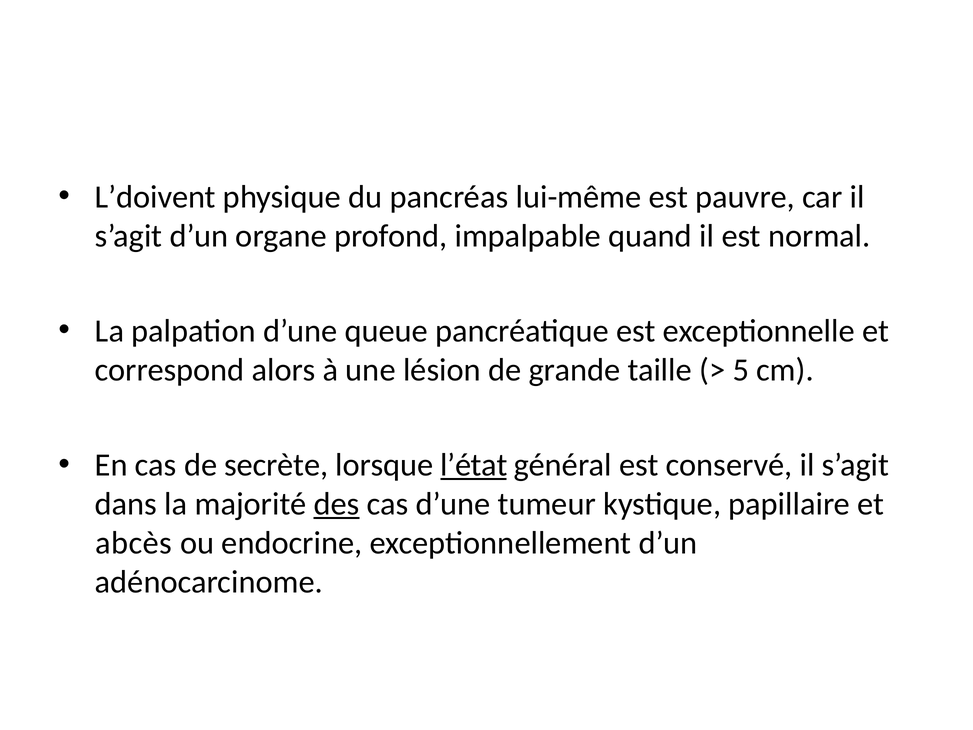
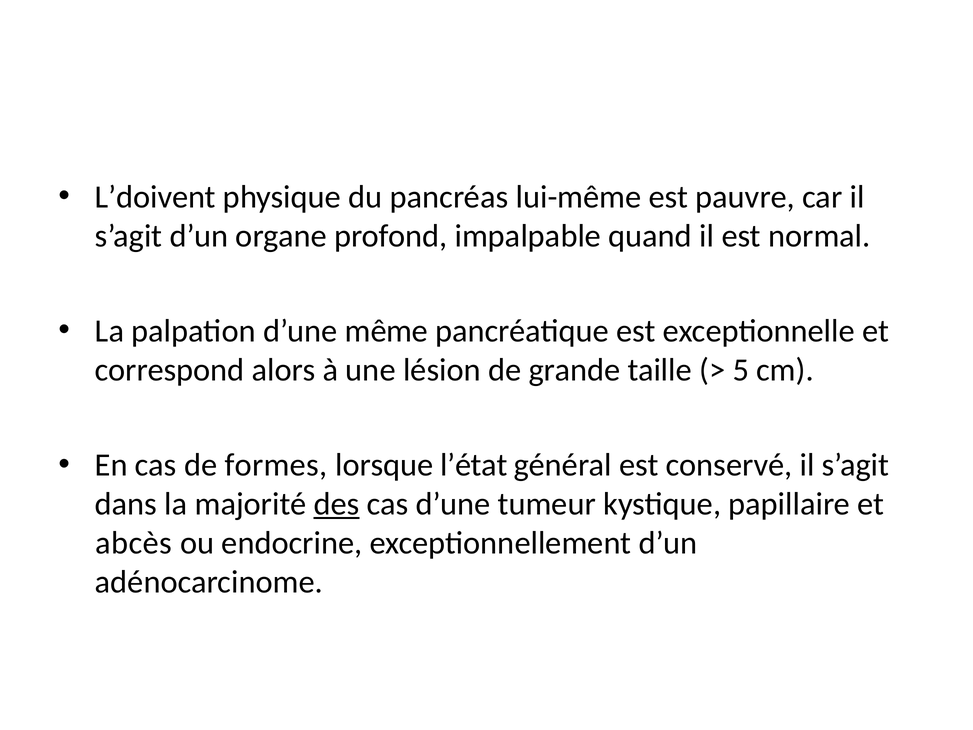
queue: queue -> même
secrète: secrète -> formes
l’état underline: present -> none
